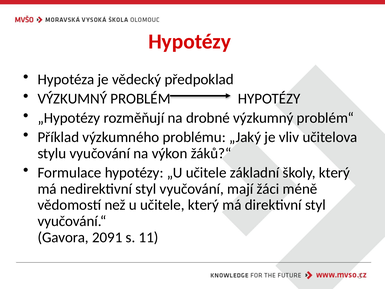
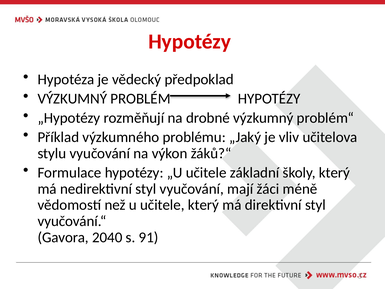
2091: 2091 -> 2040
11: 11 -> 91
